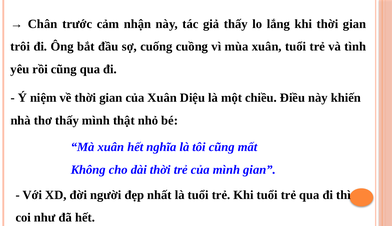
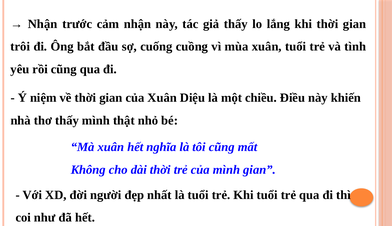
Chân at (43, 24): Chân -> Nhận
